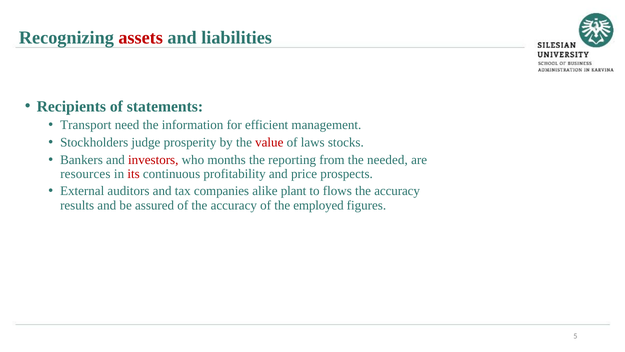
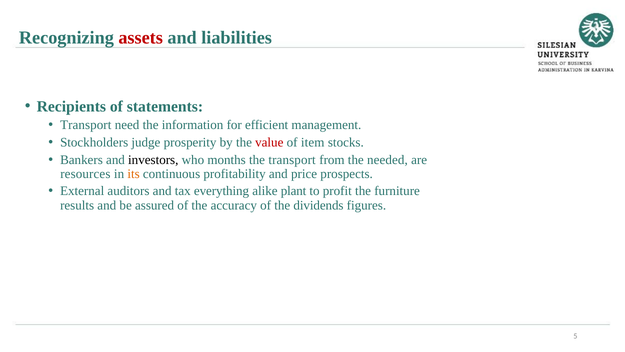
laws: laws -> item
investors colour: red -> black
the reporting: reporting -> transport
its colour: red -> orange
companies: companies -> everything
flows: flows -> profit
accuracy at (397, 191): accuracy -> furniture
employed: employed -> dividends
